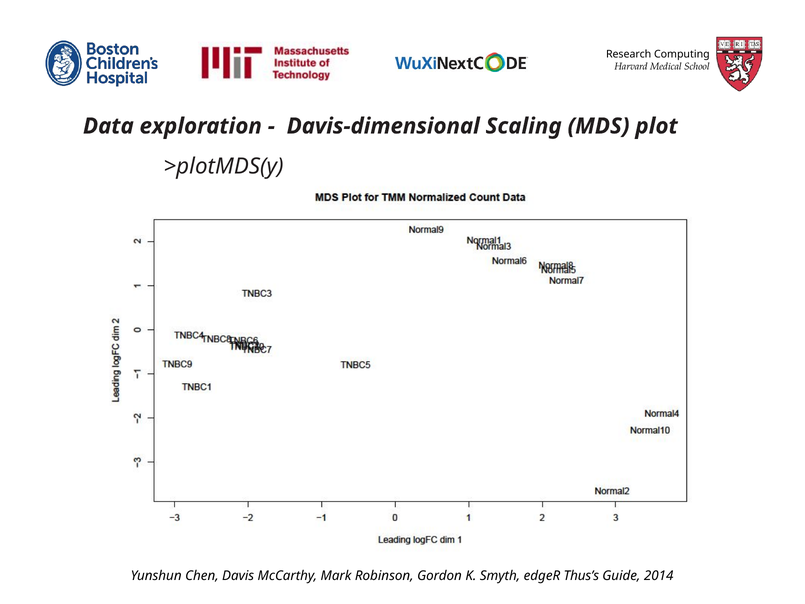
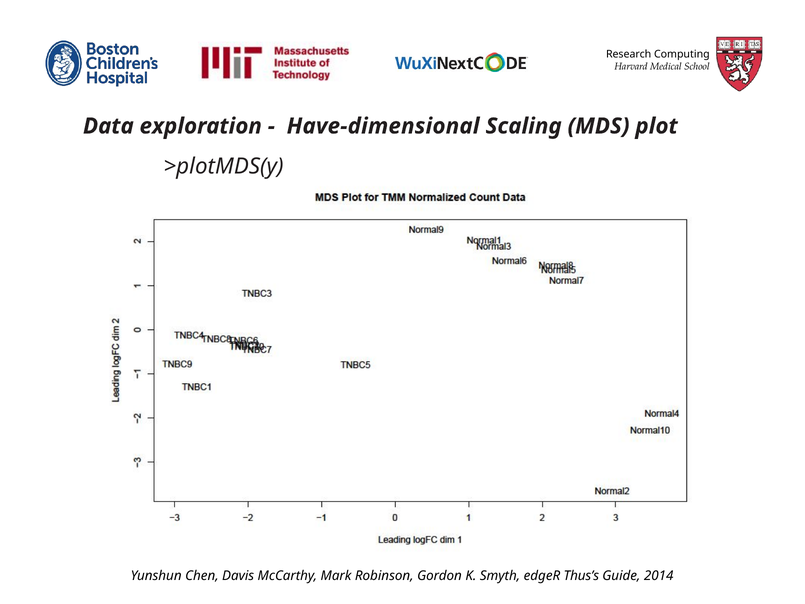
Davis-dimensional: Davis-dimensional -> Have-dimensional
